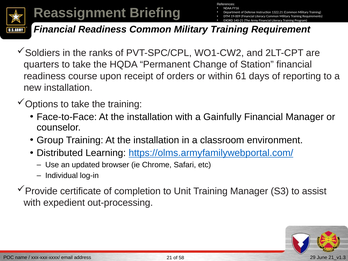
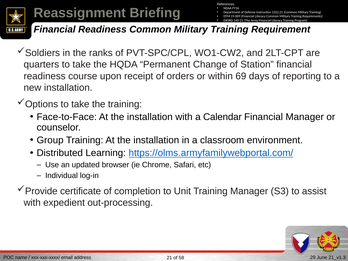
61: 61 -> 69
Gainfully: Gainfully -> Calendar
